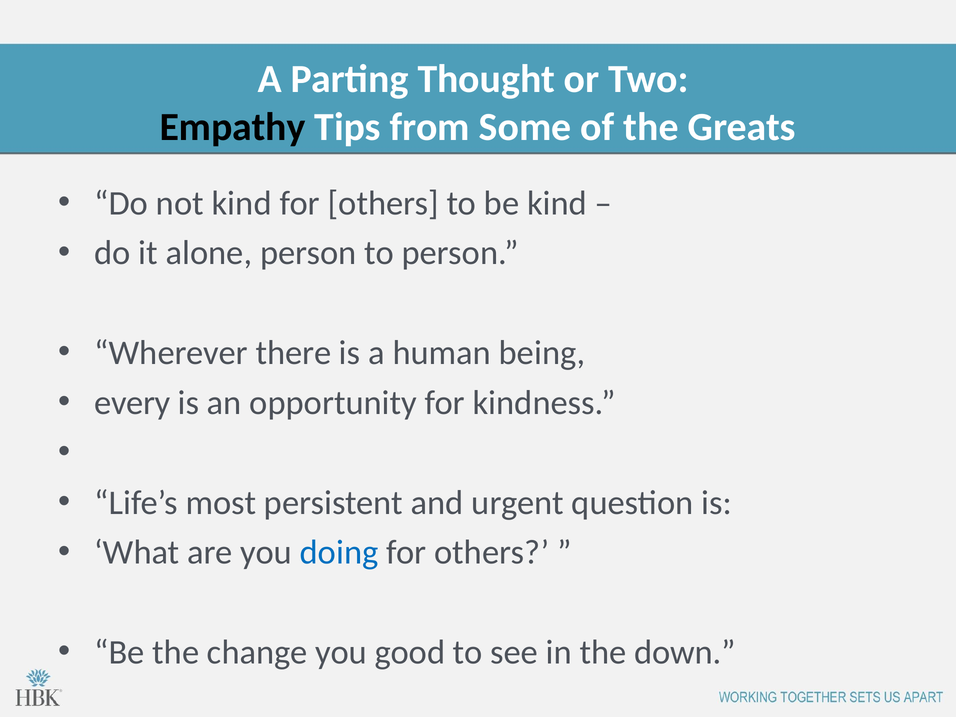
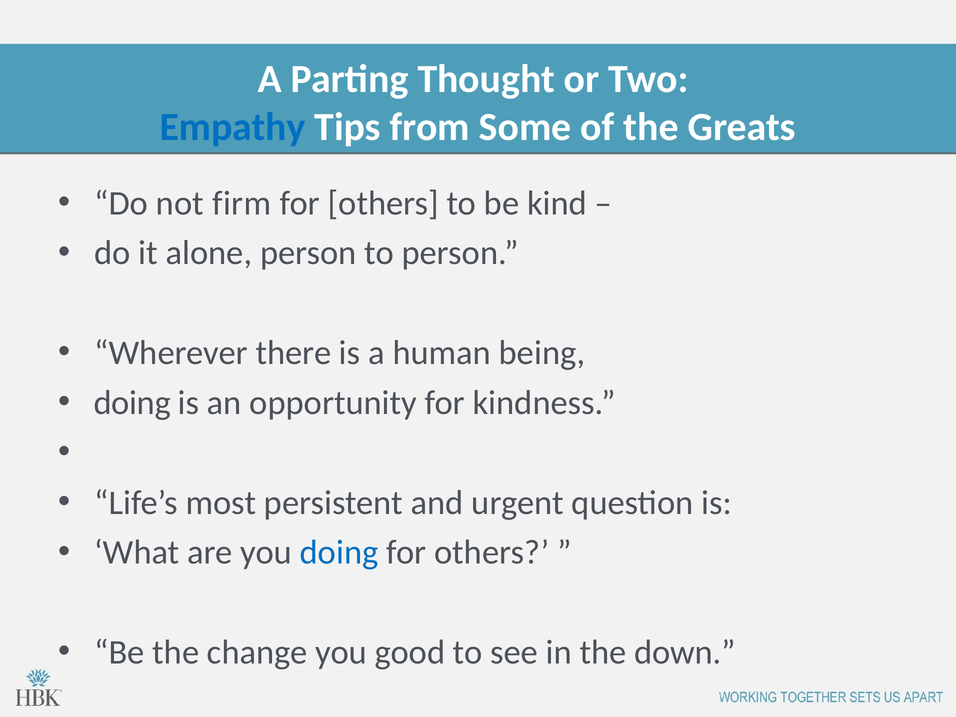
Empathy colour: black -> blue
not kind: kind -> firm
every at (132, 403): every -> doing
